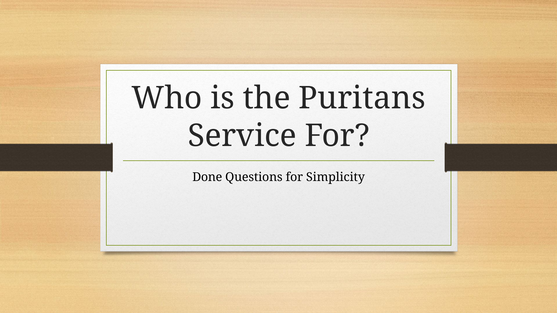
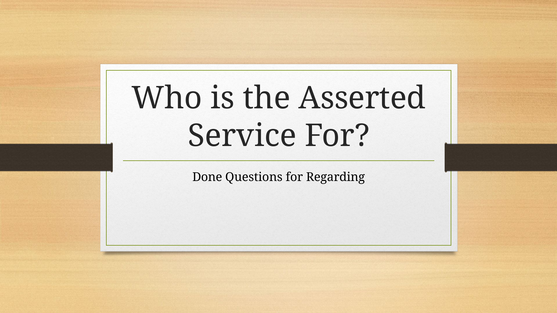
Puritans: Puritans -> Asserted
Simplicity: Simplicity -> Regarding
